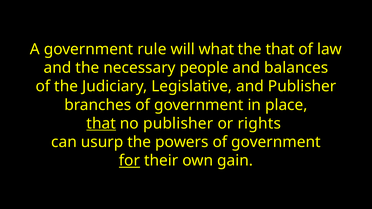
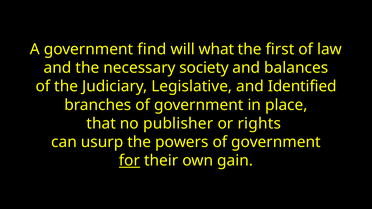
rule: rule -> find
the that: that -> first
people: people -> society
and Publisher: Publisher -> Identified
that at (101, 124) underline: present -> none
